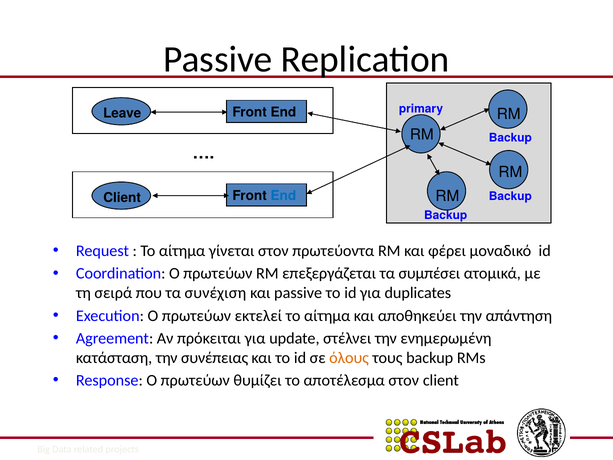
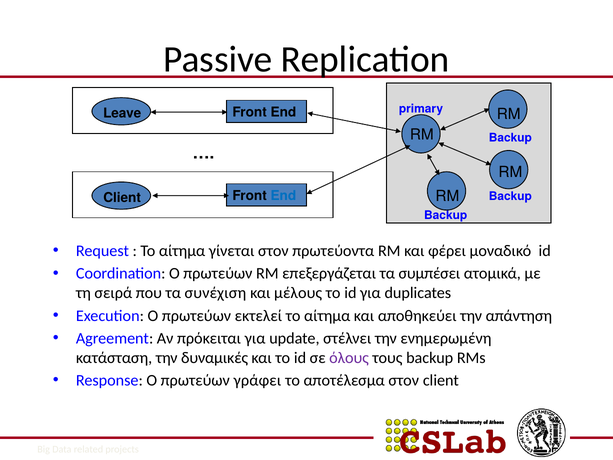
και passive: passive -> μέλους
συνέπειας: συνέπειας -> δυναμικές
όλους colour: orange -> purple
θυμίζει: θυμίζει -> γράφει
